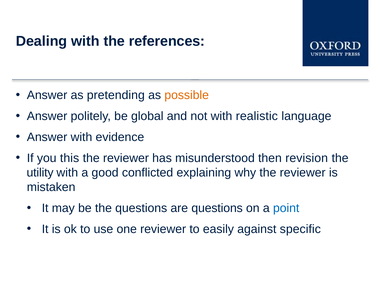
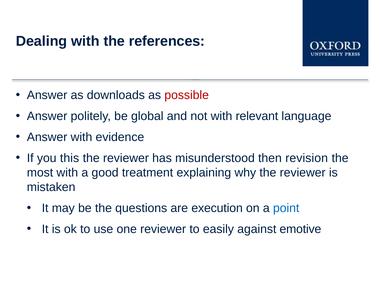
pretending: pretending -> downloads
possible colour: orange -> red
realistic: realistic -> relevant
utility: utility -> most
conflicted: conflicted -> treatment
are questions: questions -> execution
specific: specific -> emotive
